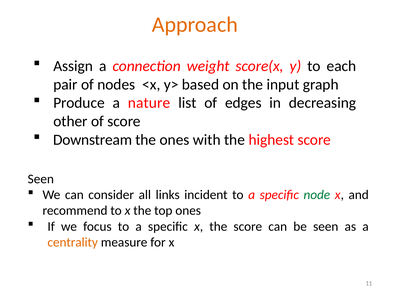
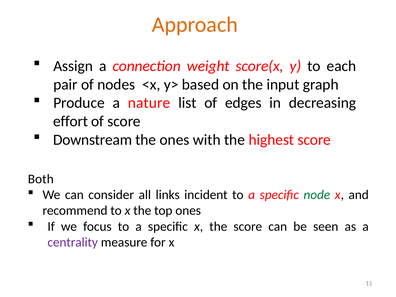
other: other -> effort
Seen at (41, 179): Seen -> Both
centrality colour: orange -> purple
